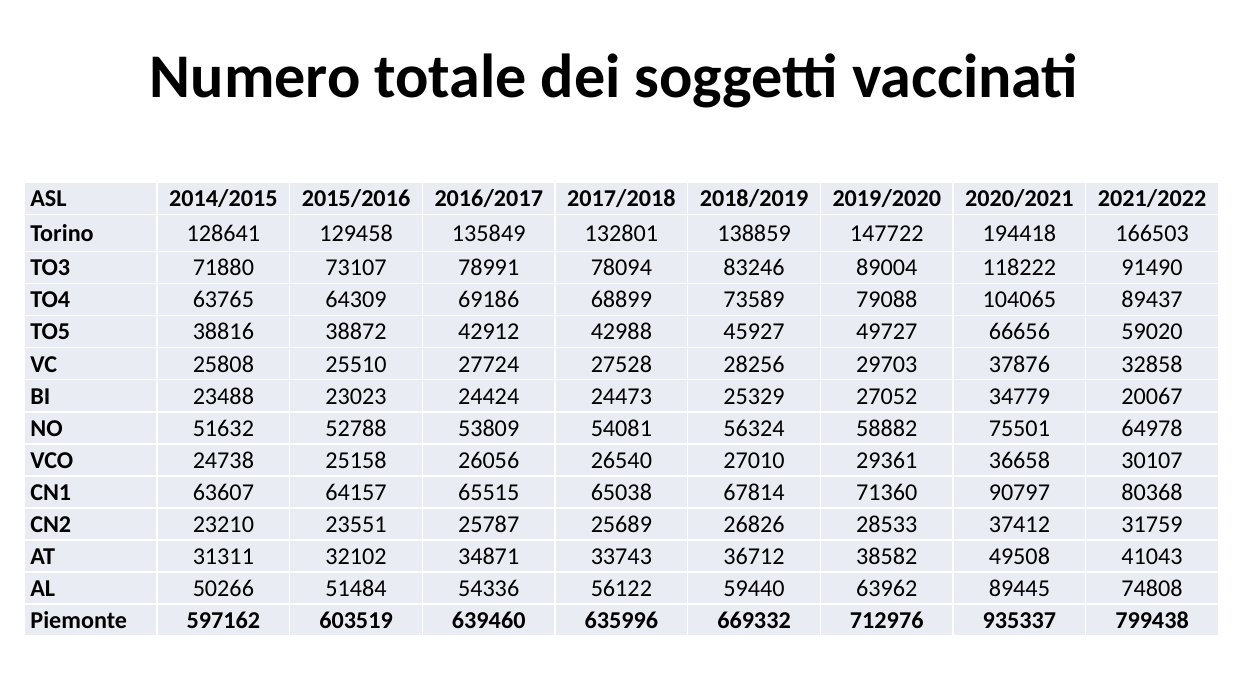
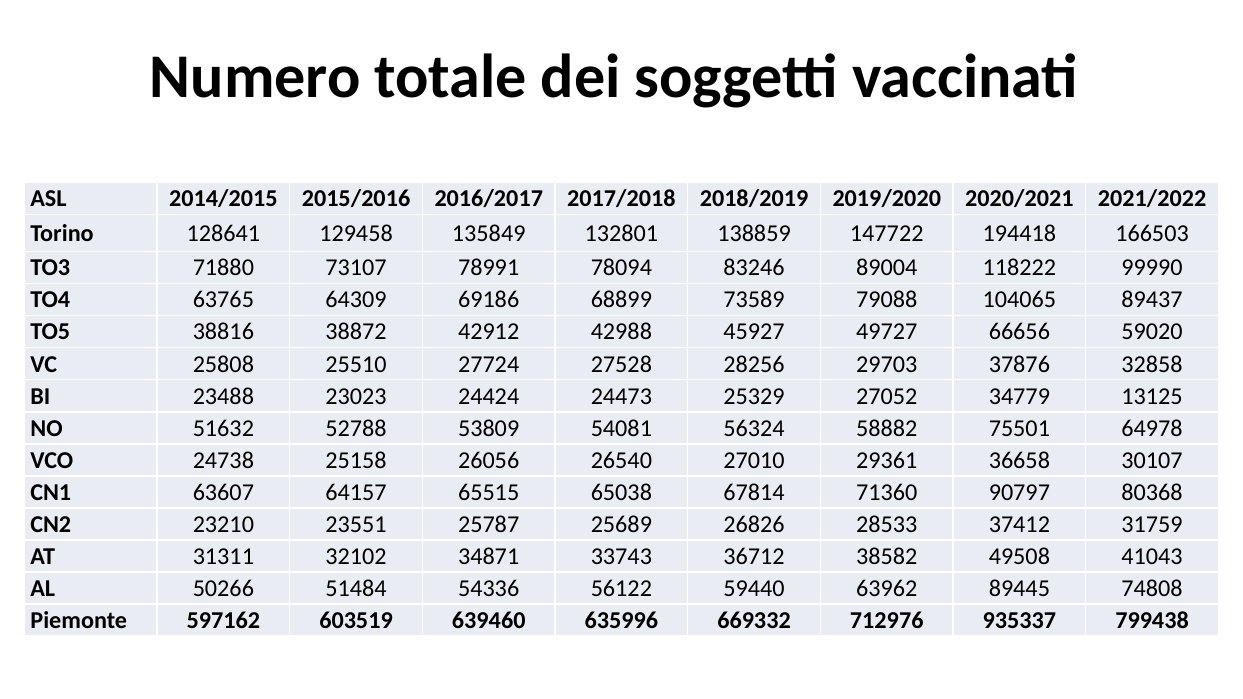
91490: 91490 -> 99990
20067: 20067 -> 13125
